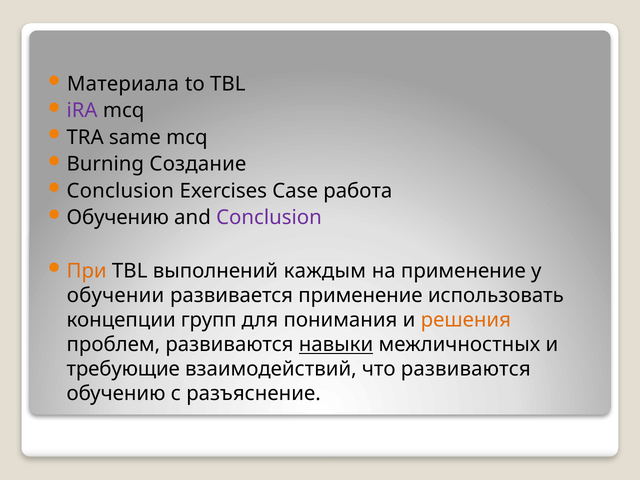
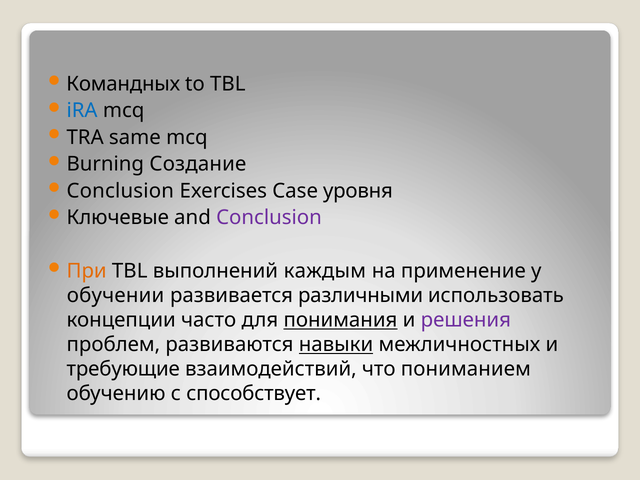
Материала: Материала -> Командных
iRA colour: purple -> blue
работа: работа -> уровня
Обучению at (118, 218): Обучению -> Ключевые
развивается применение: применение -> различными
групп: групп -> часто
понимания underline: none -> present
решения colour: orange -> purple
что развиваются: развиваются -> пониманием
разъяснение: разъяснение -> способствует
